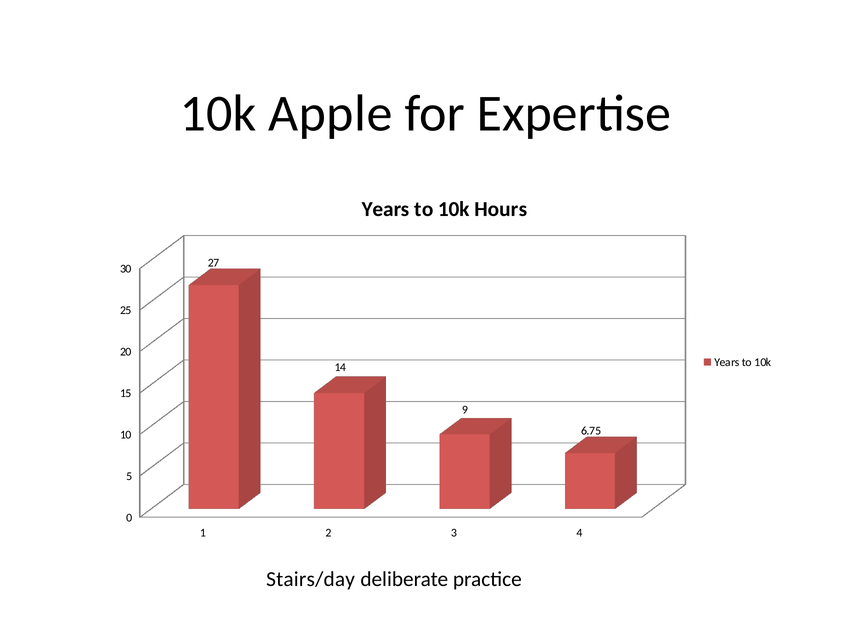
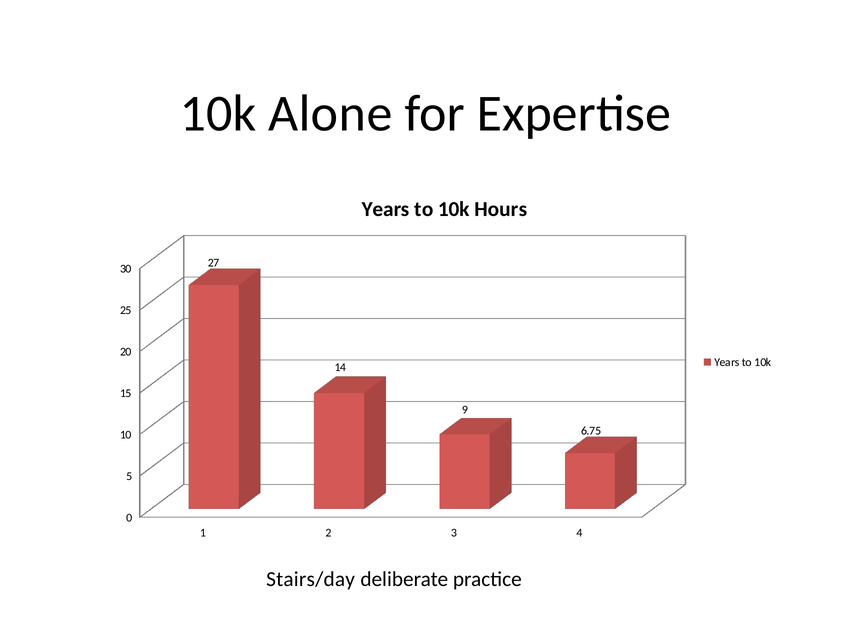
Apple: Apple -> Alone
